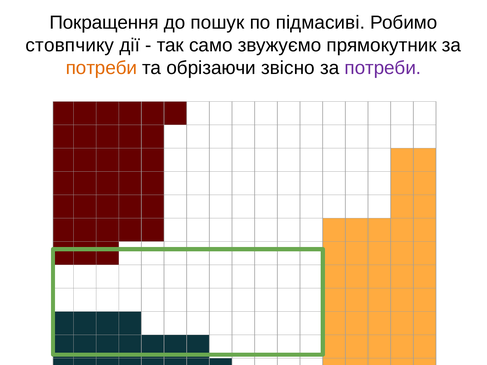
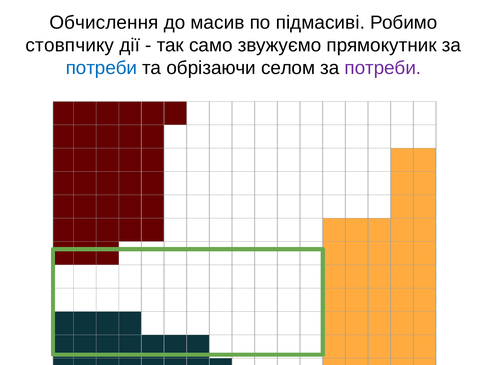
Покращення: Покращення -> Обчислення
пошук: пошук -> масив
потреби at (101, 68) colour: orange -> blue
звісно: звісно -> селом
